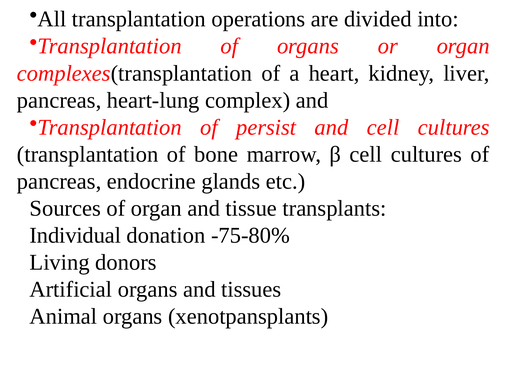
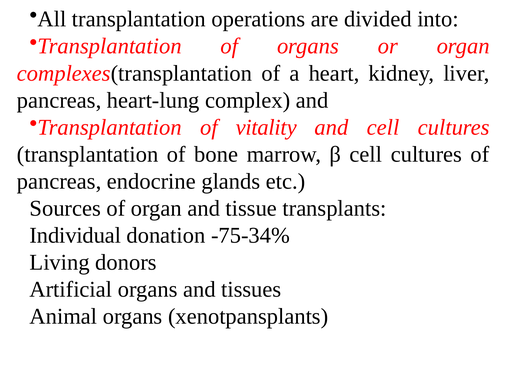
persist: persist -> vitality
-75-80%: -75-80% -> -75-34%
